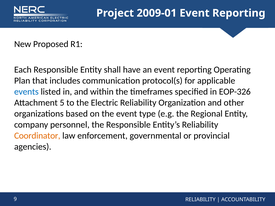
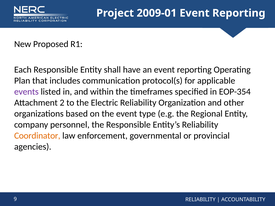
events colour: blue -> purple
EOP-326: EOP-326 -> EOP-354
5: 5 -> 2
